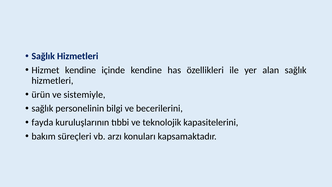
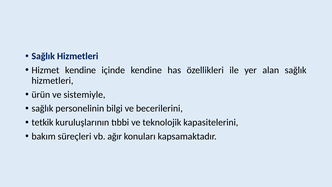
fayda: fayda -> tetkik
arzı: arzı -> ağır
